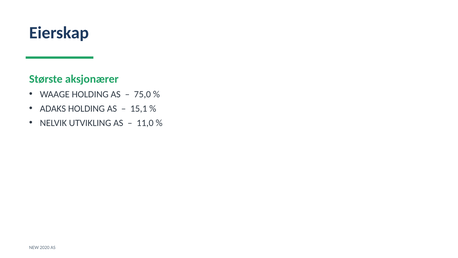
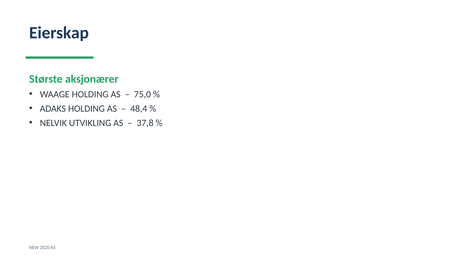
15,1: 15,1 -> 48,4
11,0: 11,0 -> 37,8
